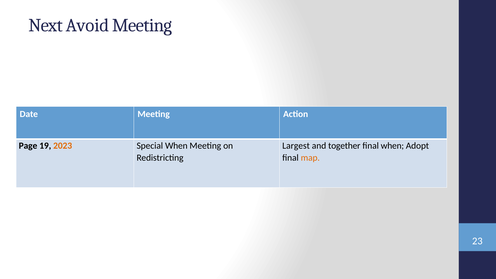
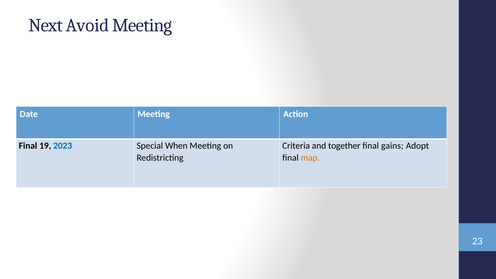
Page at (28, 146): Page -> Final
2023 colour: orange -> blue
Largest: Largest -> Criteria
final when: when -> gains
